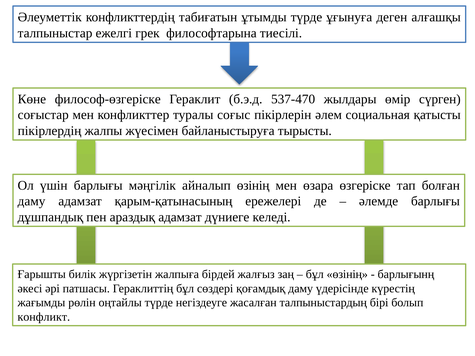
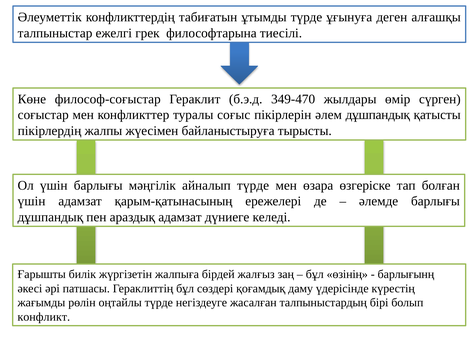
философ-өзгеріске: философ-өзгеріске -> философ-соғыстар
537-470: 537-470 -> 349-470
әлем социальная: социальная -> дұшпандық
айналып өзінің: өзінің -> түрде
даму at (32, 201): даму -> үшін
